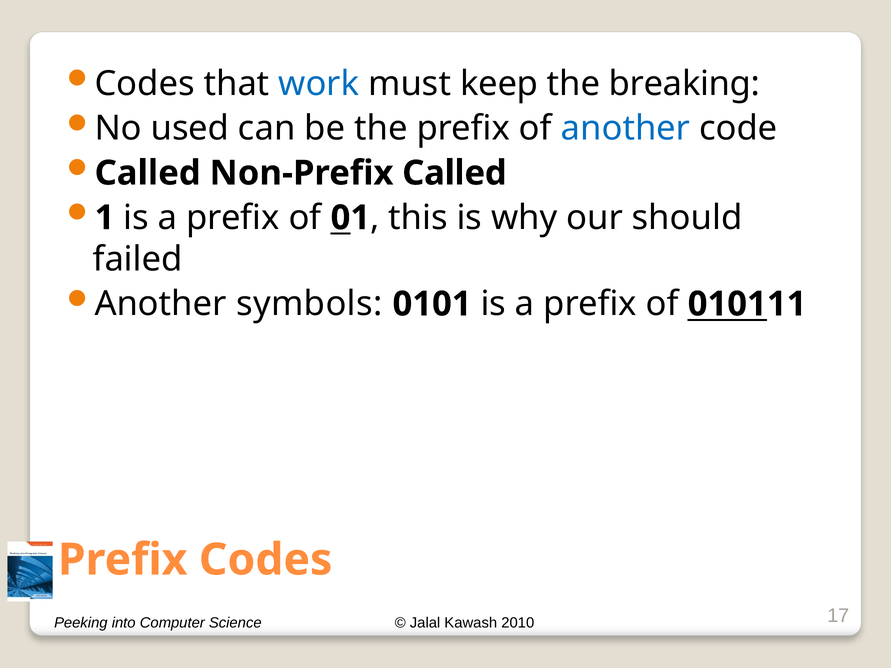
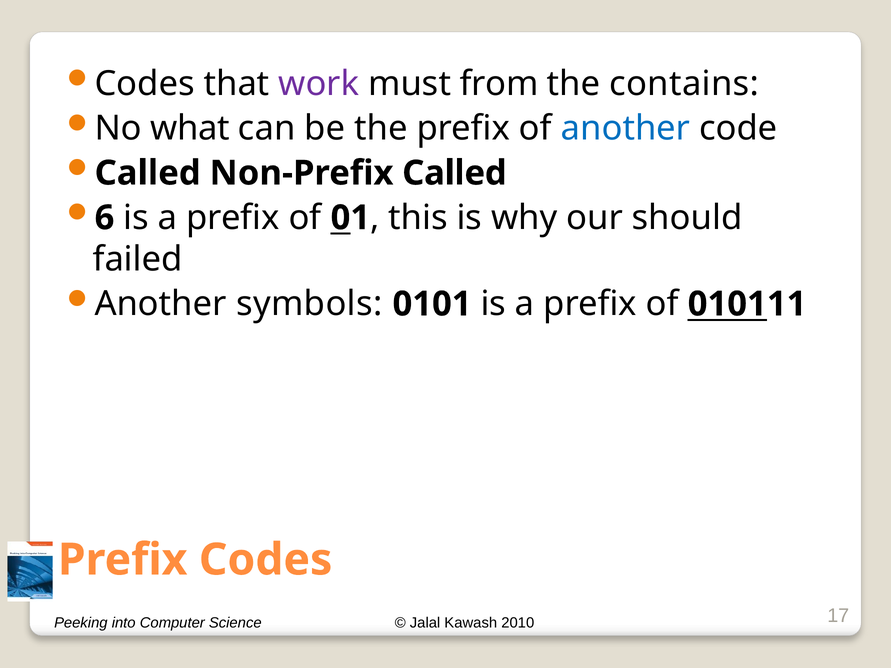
work colour: blue -> purple
keep: keep -> from
breaking: breaking -> contains
used: used -> what
1: 1 -> 6
